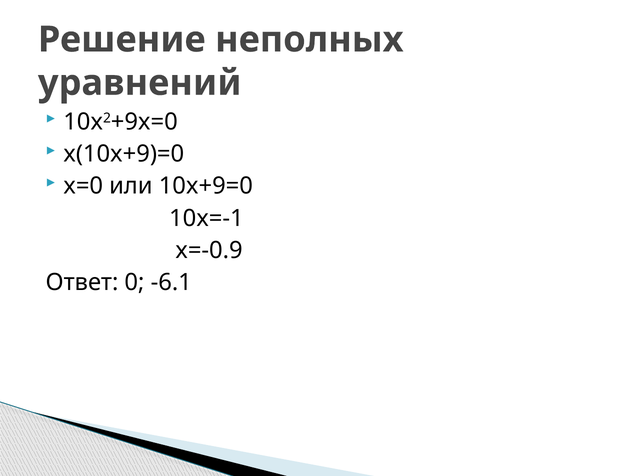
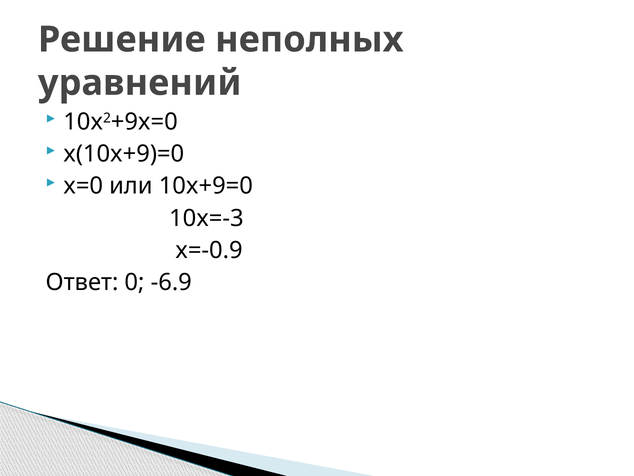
10x=-1: 10x=-1 -> 10x=-3
-6.1: -6.1 -> -6.9
